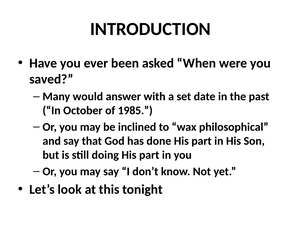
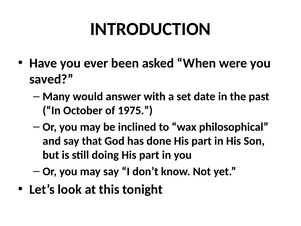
1985: 1985 -> 1975
